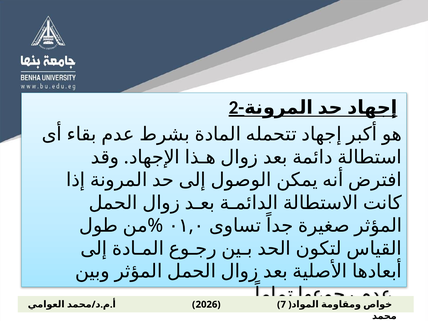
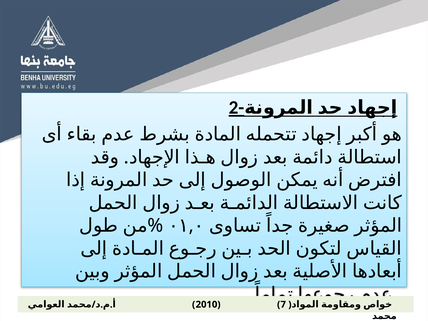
2026: 2026 -> 2010
